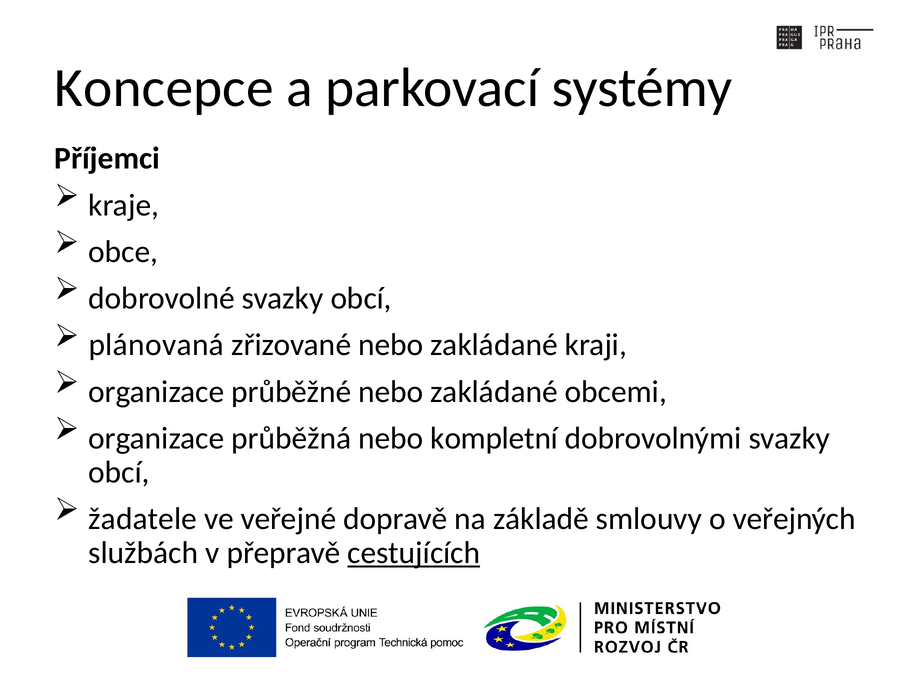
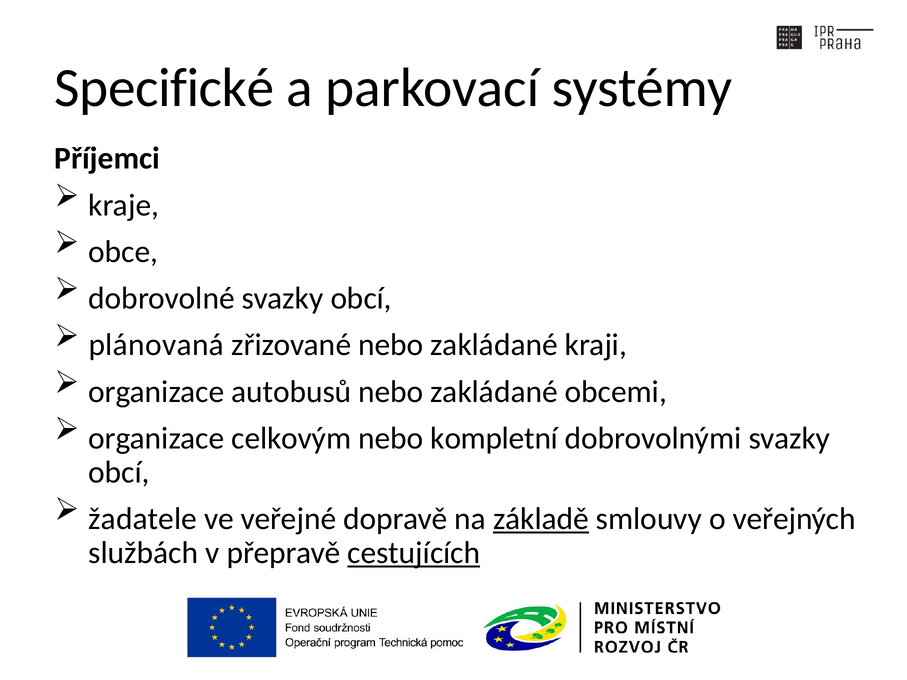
Koncepce: Koncepce -> Specifické
průběžné: průběžné -> autobusů
průběžná: průběžná -> celkovým
základě underline: none -> present
